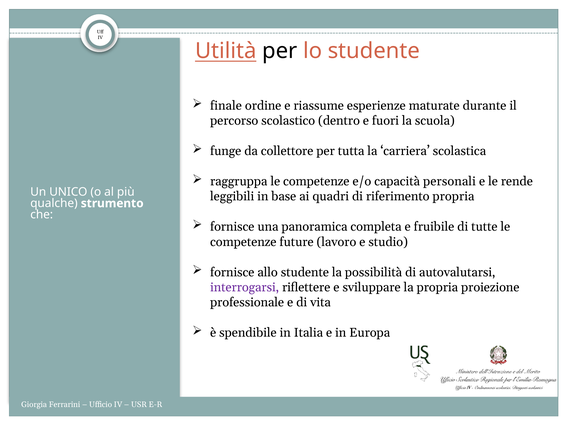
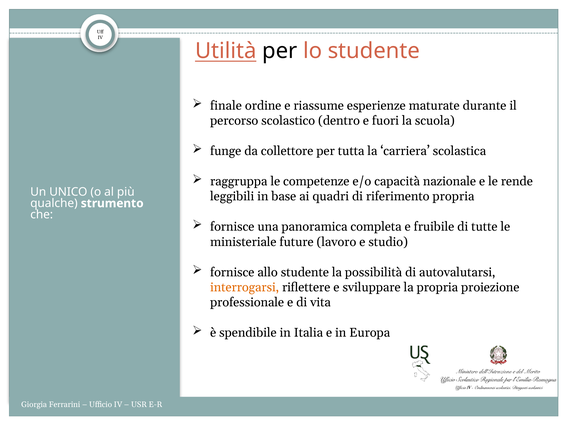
personali: personali -> nazionale
competenze at (243, 242): competenze -> ministeriale
interrogarsi colour: purple -> orange
